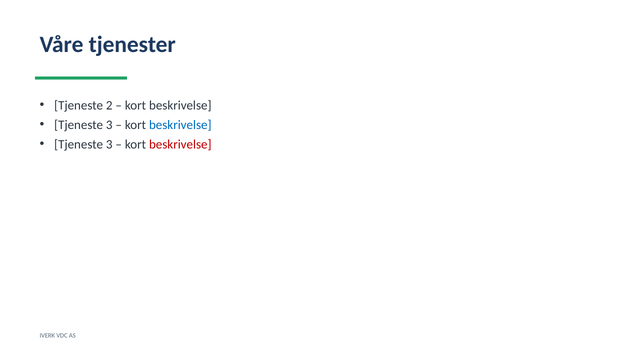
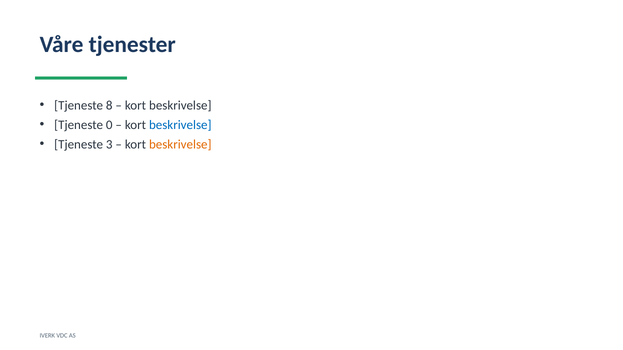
2: 2 -> 8
3 at (109, 125): 3 -> 0
beskrivelse at (180, 144) colour: red -> orange
